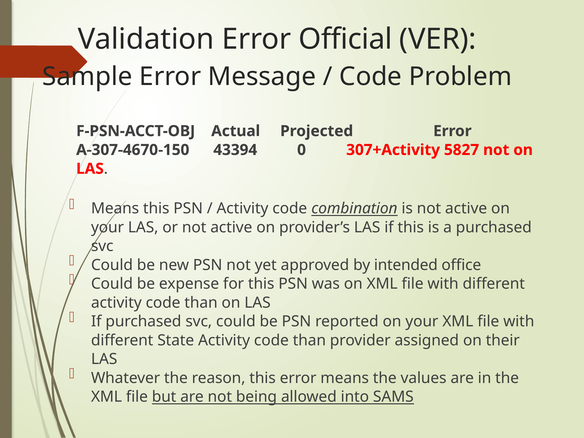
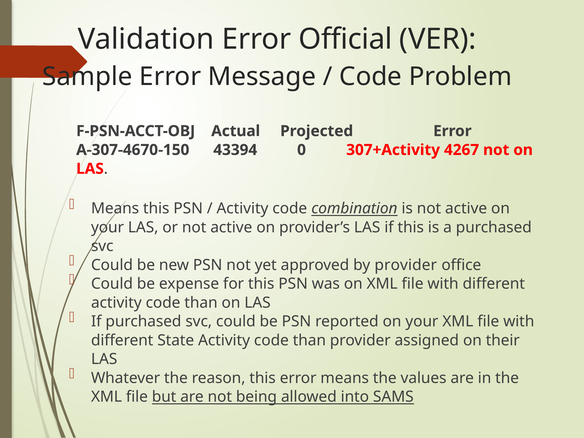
5827: 5827 -> 4267
by intended: intended -> provider
